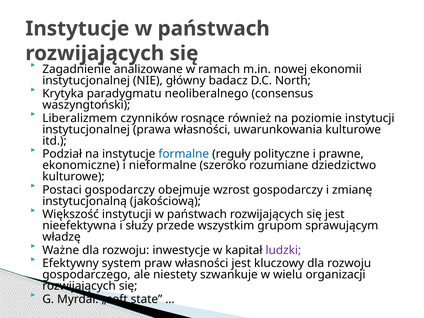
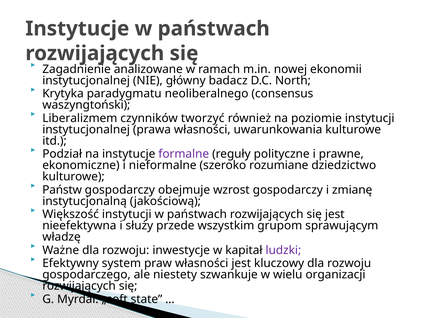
rosnące: rosnące -> tworzyć
formalne colour: blue -> purple
Postaci: Postaci -> Państw
